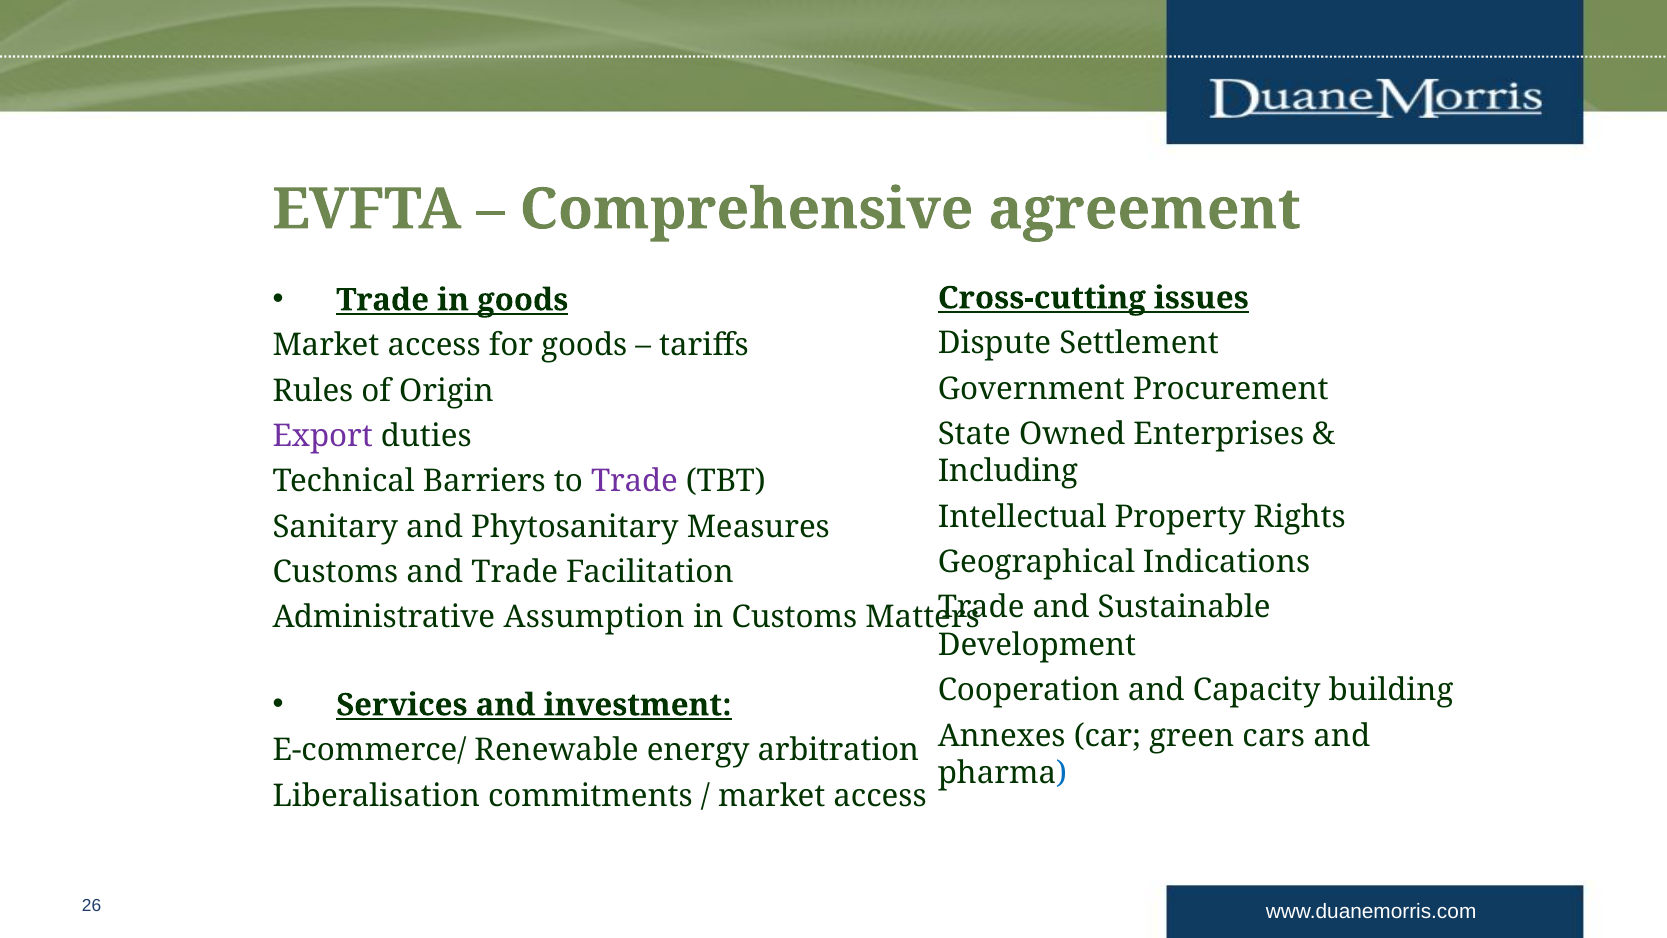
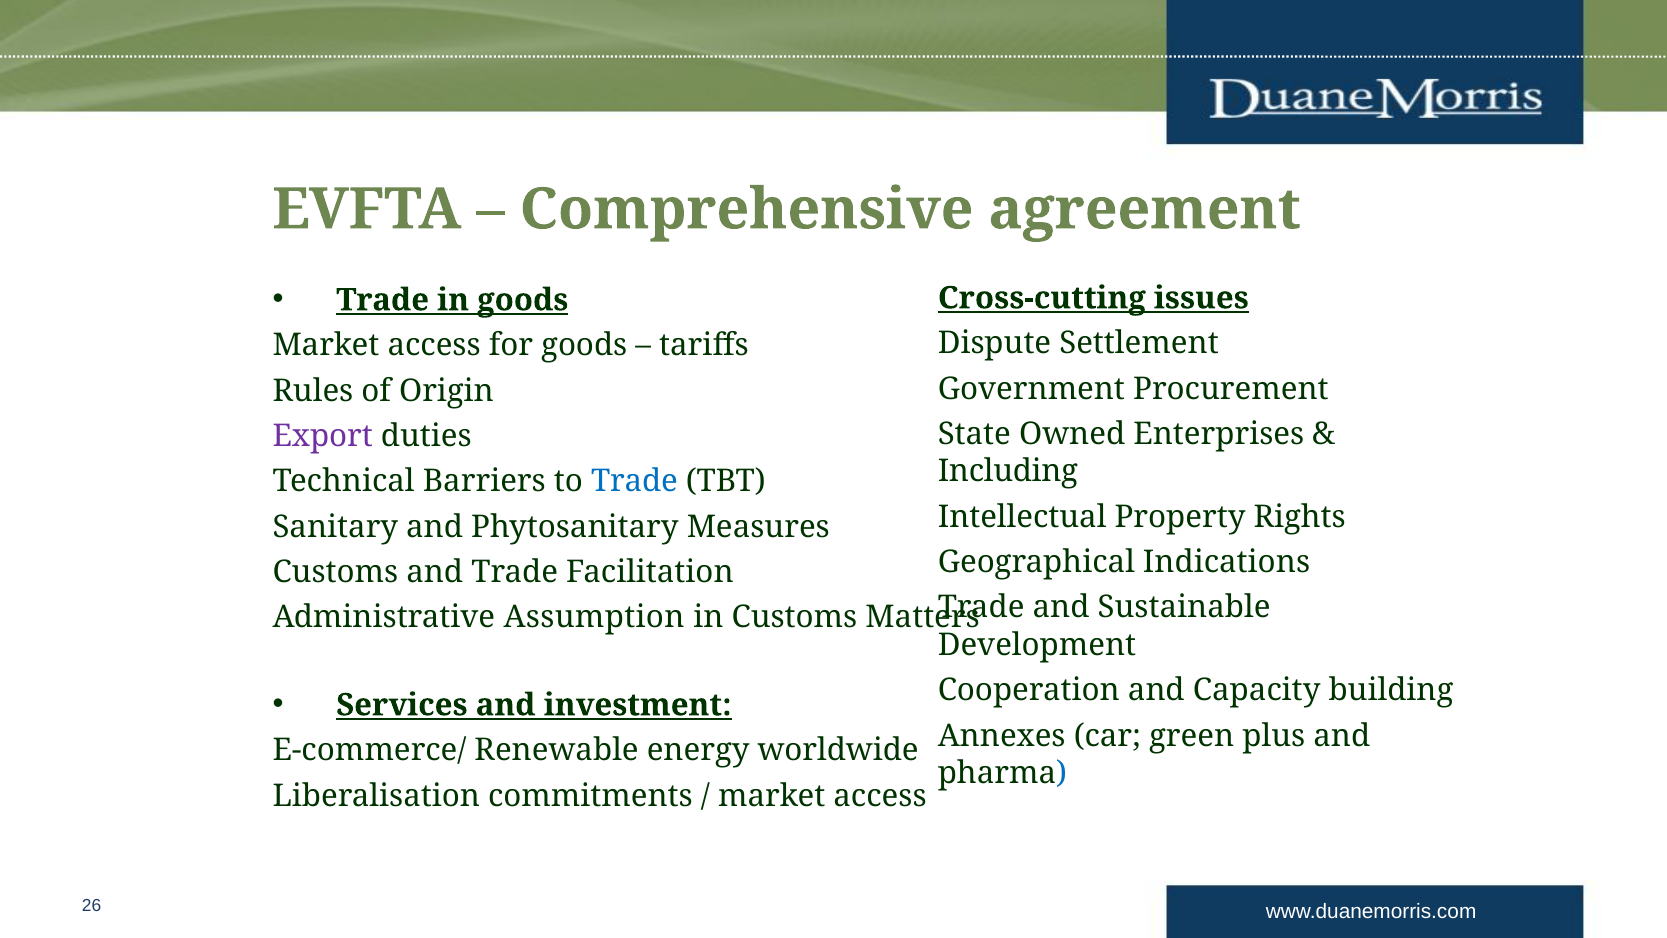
Trade at (634, 481) colour: purple -> blue
cars: cars -> plus
arbitration: arbitration -> worldwide
